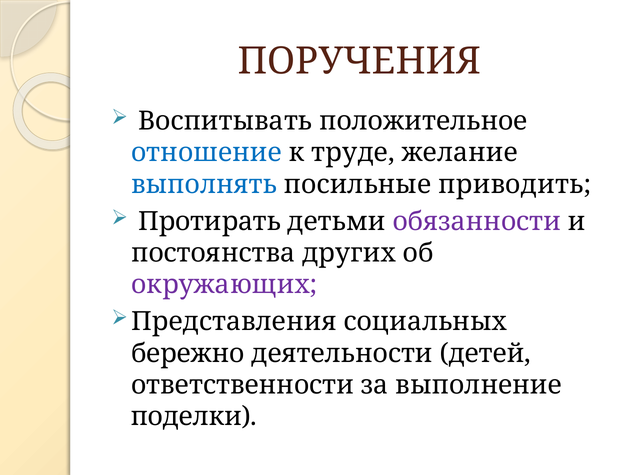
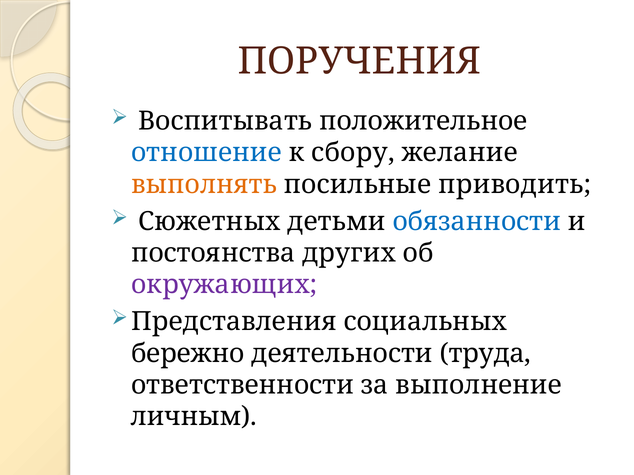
труде: труде -> сбору
выполнять colour: blue -> orange
Протирать: Протирать -> Сюжетных
обязанности colour: purple -> blue
детей: детей -> труда
поделки: поделки -> личным
